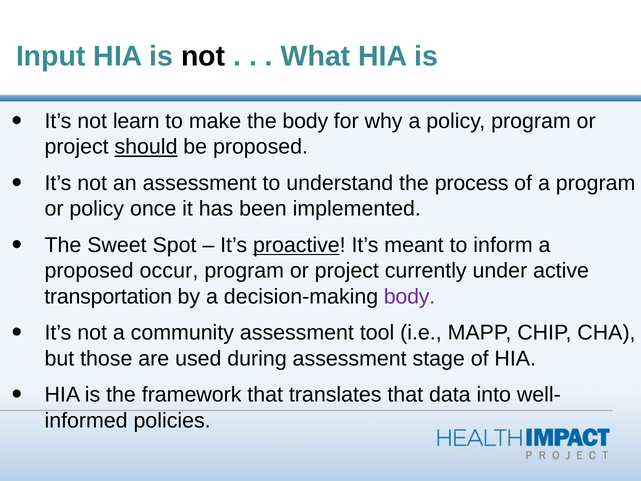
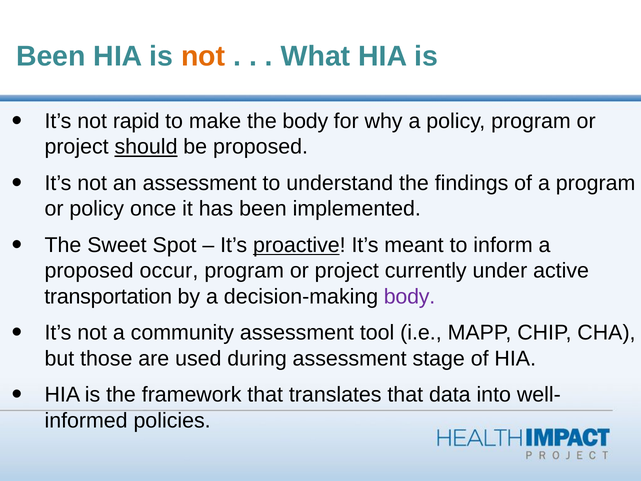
Input at (51, 56): Input -> Been
not at (203, 56) colour: black -> orange
learn: learn -> rapid
process: process -> findings
